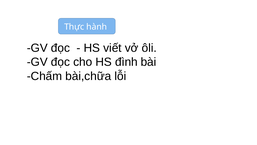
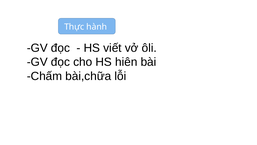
đình: đình -> hiên
